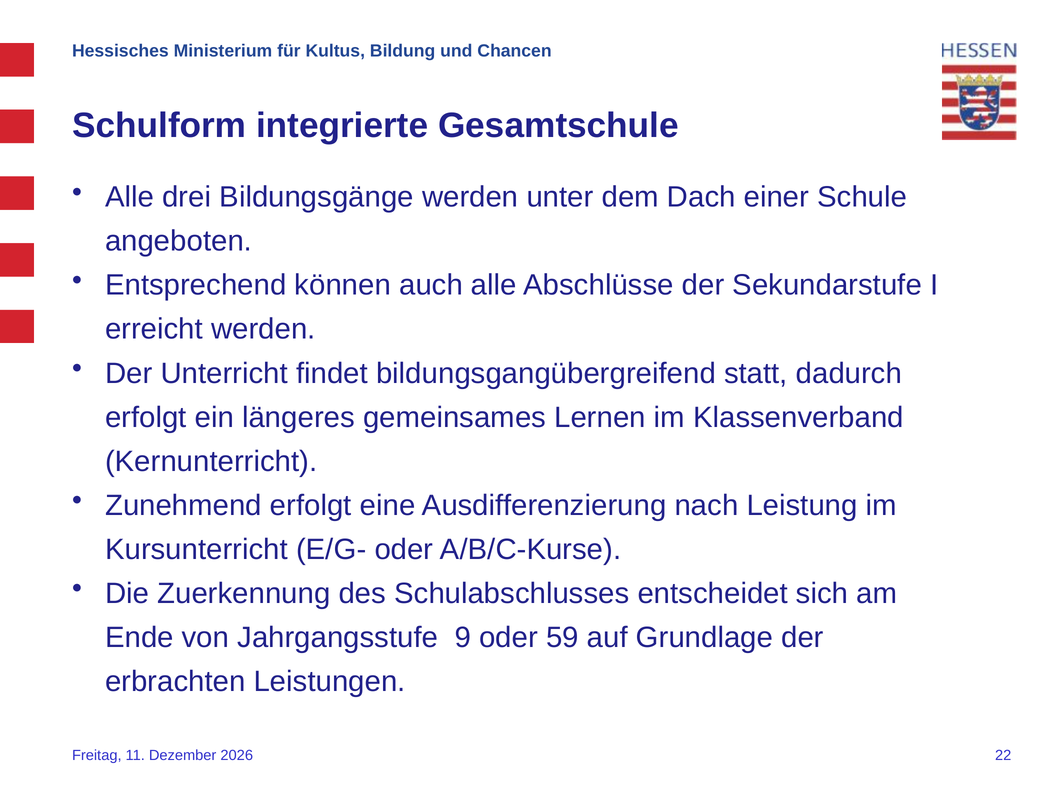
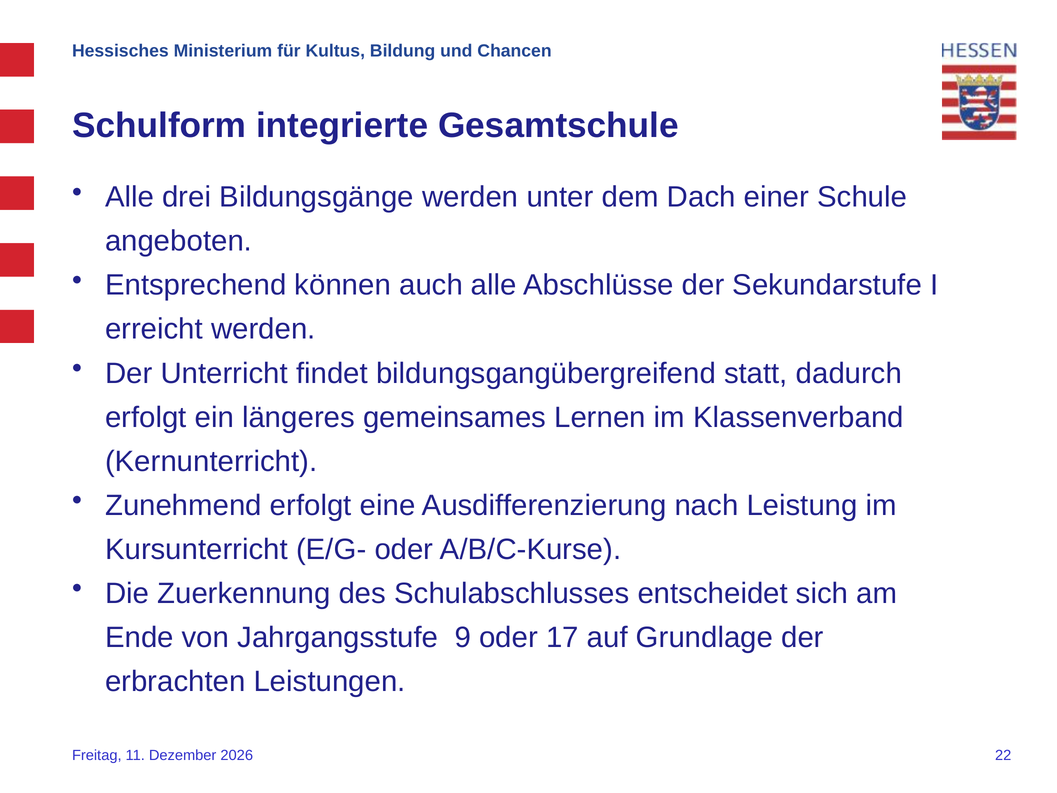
59: 59 -> 17
